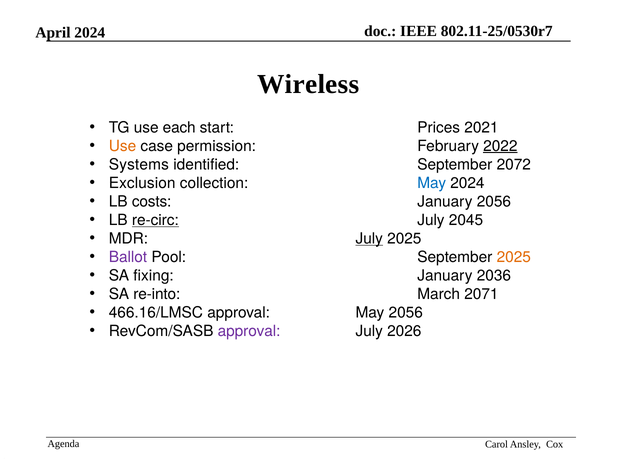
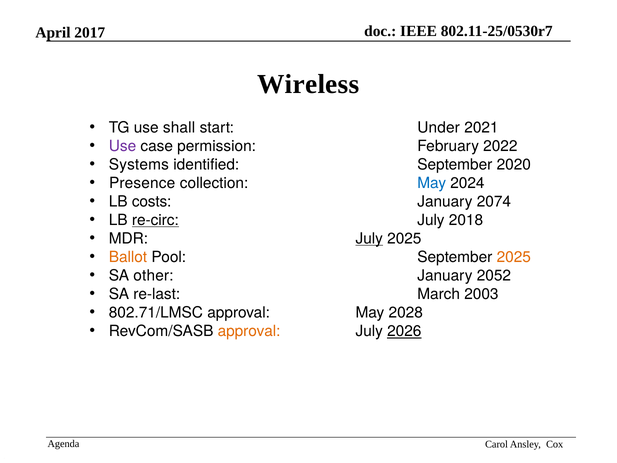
2024 at (90, 33): 2024 -> 2017
each: each -> shall
Prices: Prices -> Under
Use at (123, 146) colour: orange -> purple
2022 underline: present -> none
2072: 2072 -> 2020
Exclusion: Exclusion -> Presence
January 2056: 2056 -> 2074
2045: 2045 -> 2018
Ballot colour: purple -> orange
fixing: fixing -> other
2036: 2036 -> 2052
re-into: re-into -> re-last
2071: 2071 -> 2003
466.16/LMSC: 466.16/LMSC -> 802.71/LMSC
May 2056: 2056 -> 2028
approval at (249, 331) colour: purple -> orange
2026 underline: none -> present
